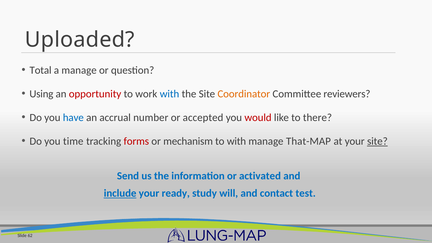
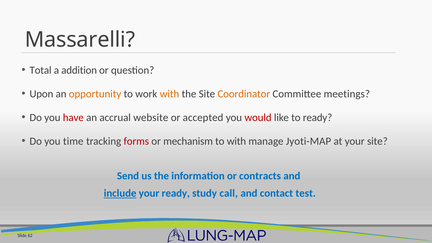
Uploaded: Uploaded -> Massarelli
a manage: manage -> addition
Using: Using -> Upon
opportunity colour: red -> orange
with at (169, 94) colour: blue -> orange
reviewers: reviewers -> meetings
have colour: blue -> red
number: number -> website
to there: there -> ready
That-MAP: That-MAP -> Jyoti-MAP
site at (377, 141) underline: present -> none
activated: activated -> contracts
will: will -> call
